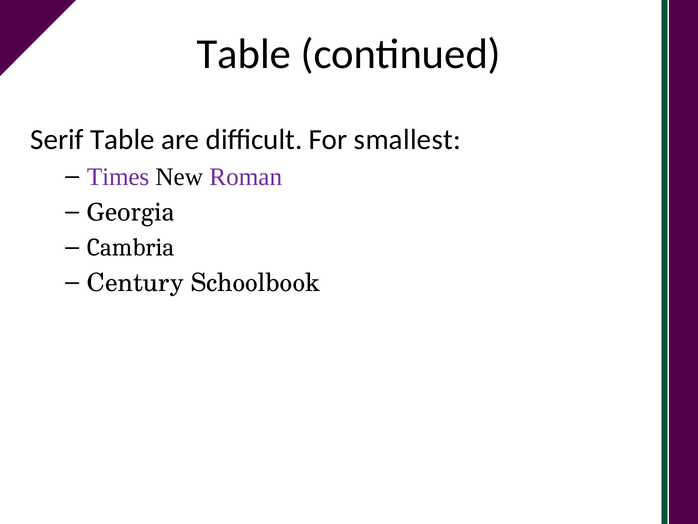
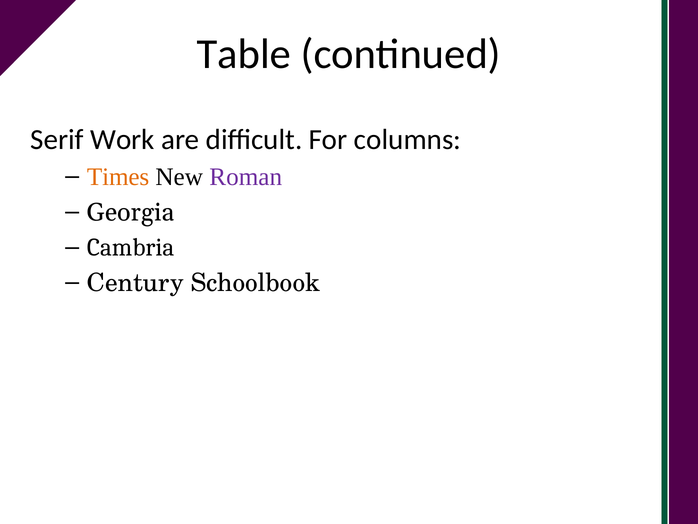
Serif Table: Table -> Work
smallest: smallest -> columns
Times colour: purple -> orange
